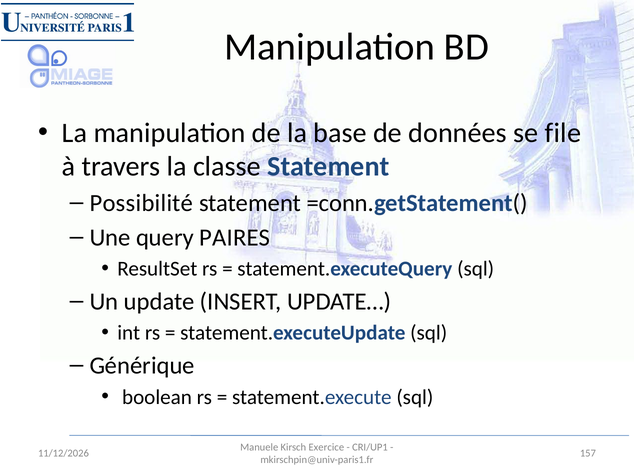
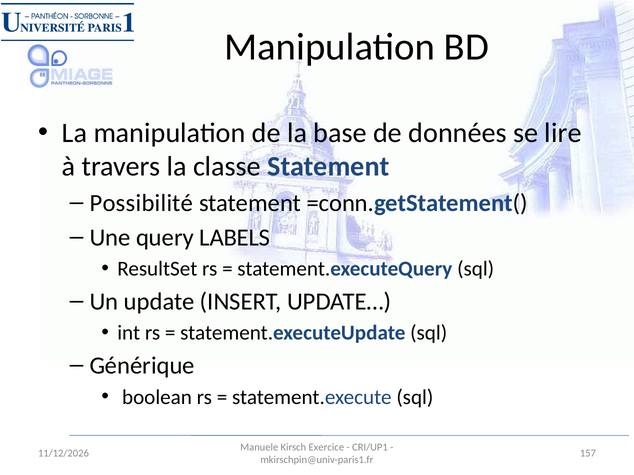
file: file -> lire
PAIRES: PAIRES -> LABELS
